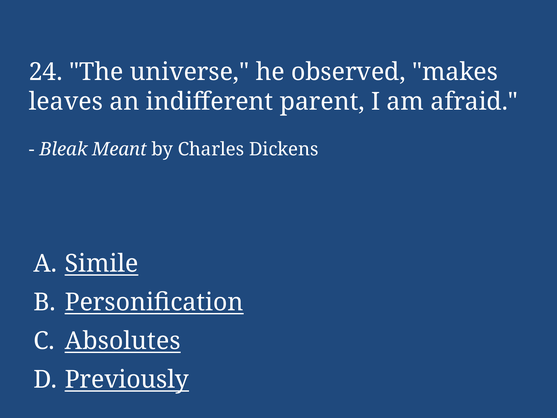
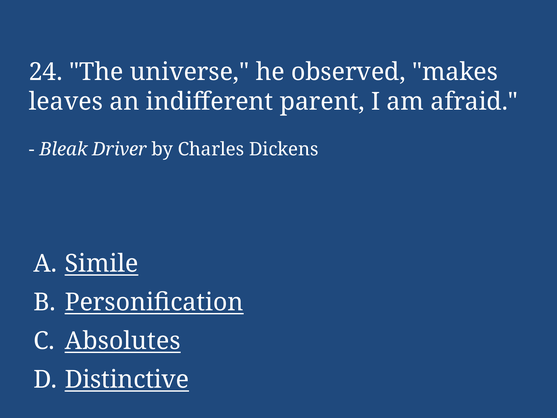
Meant: Meant -> Driver
Previously: Previously -> Distinctive
